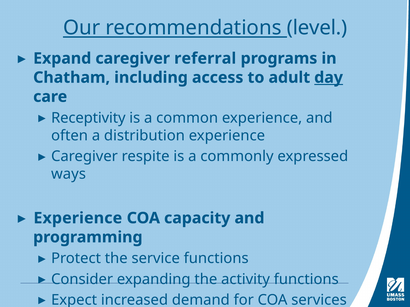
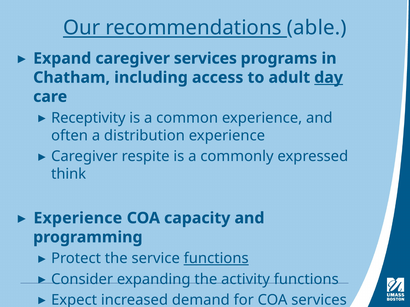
level: level -> able
caregiver referral: referral -> services
ways: ways -> think
functions at (216, 259) underline: none -> present
